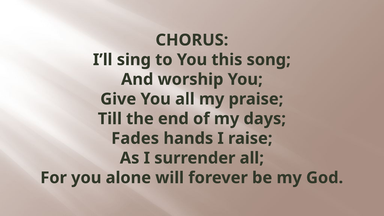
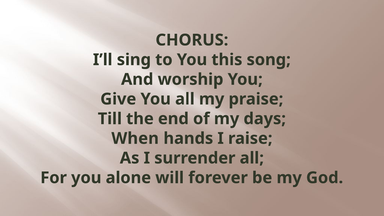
Fades: Fades -> When
